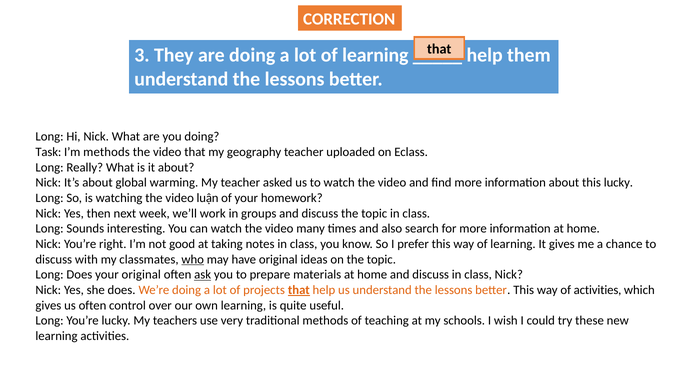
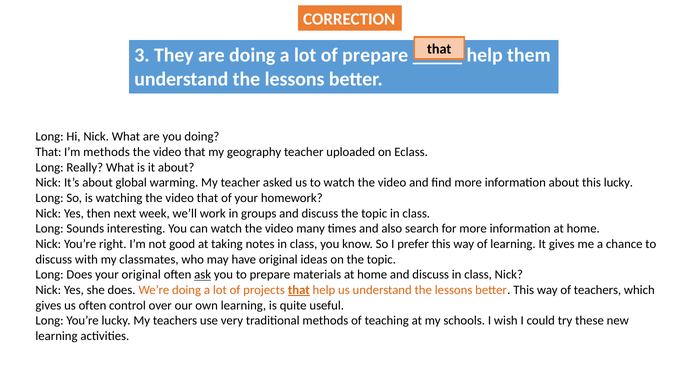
lot of learning: learning -> prepare
Task at (48, 152): Task -> That
watching the video luận: luận -> that
who underline: present -> none
of activities: activities -> teachers
